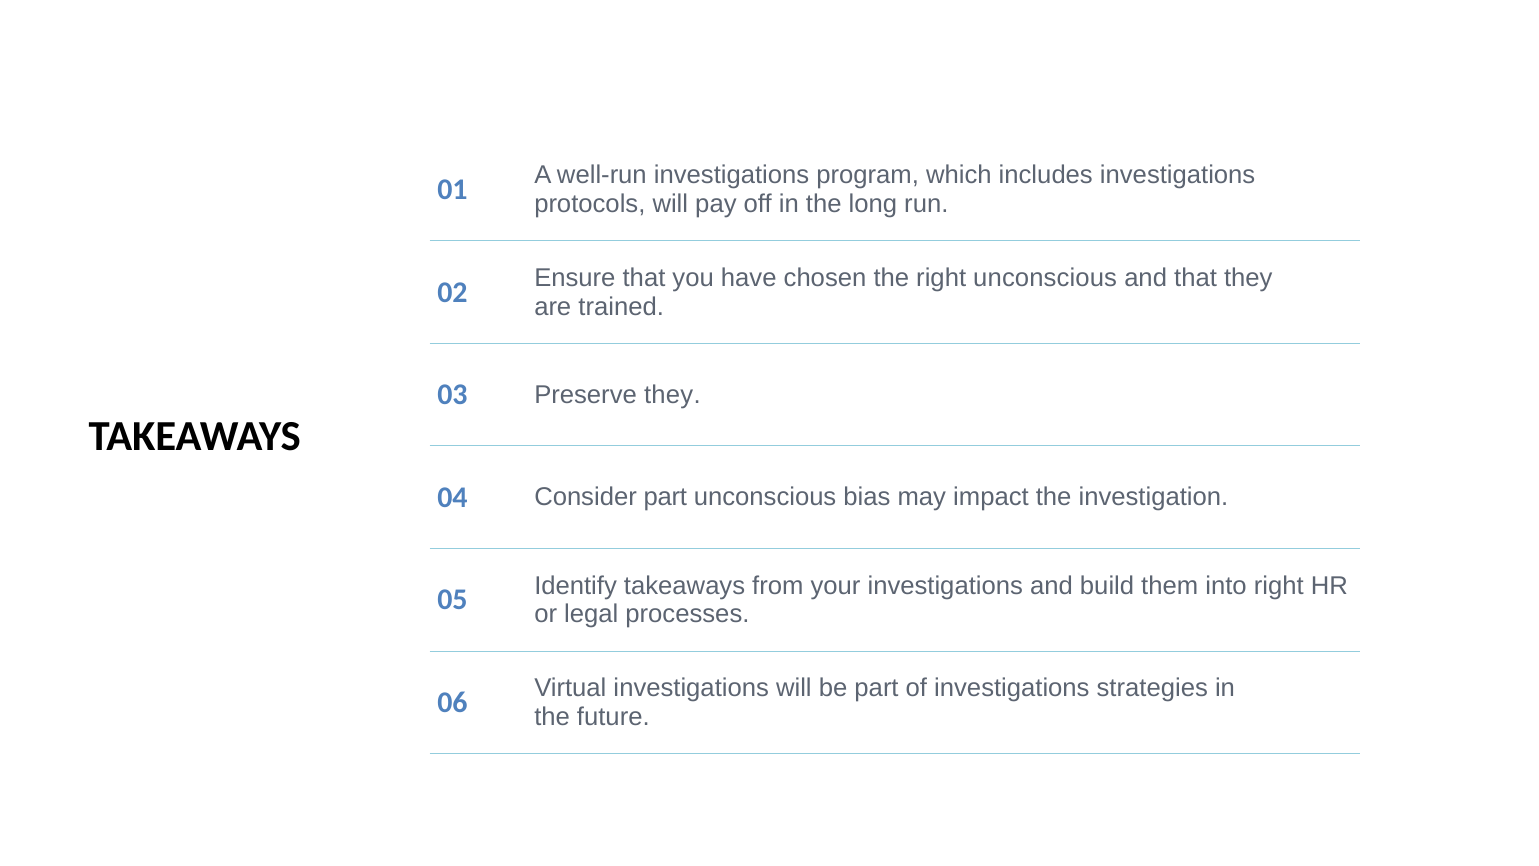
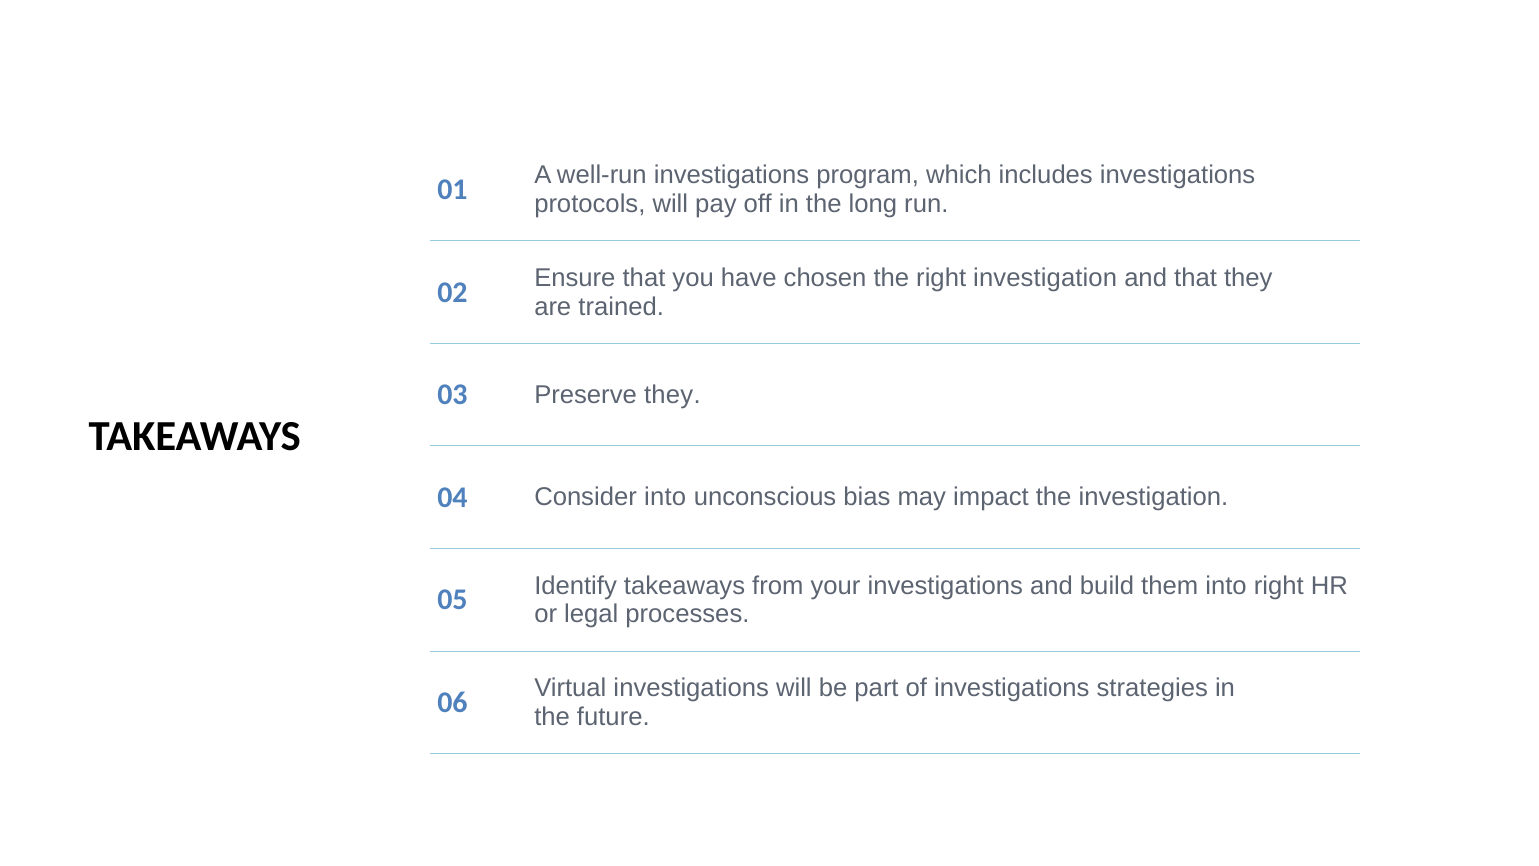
right unconscious: unconscious -> investigation
Consider part: part -> into
